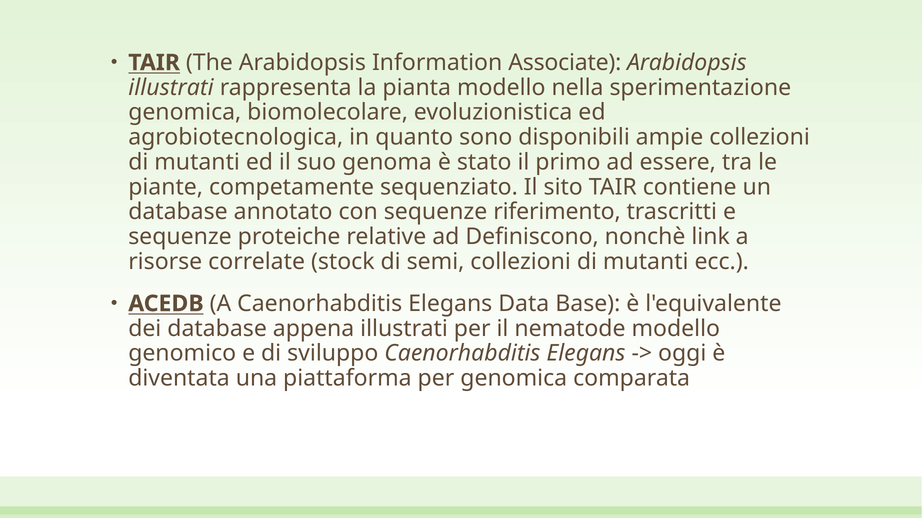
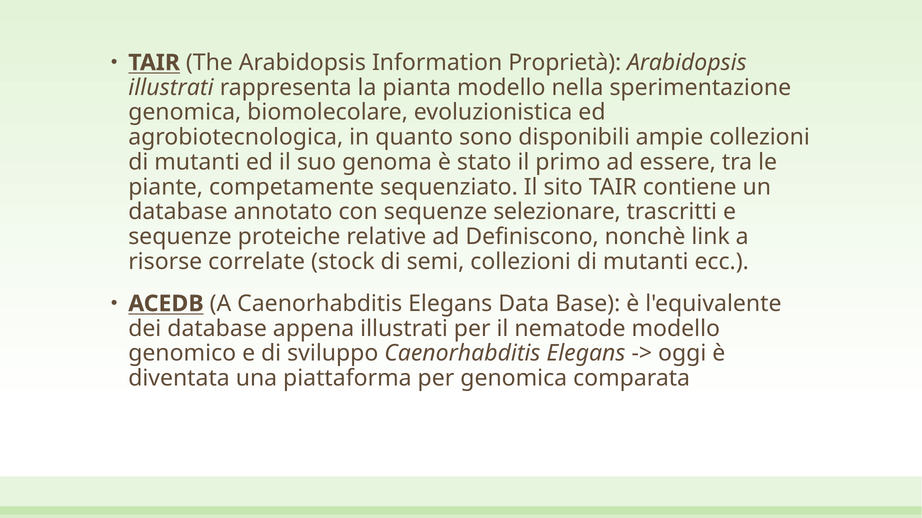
Associate: Associate -> Proprietà
riferimento: riferimento -> selezionare
